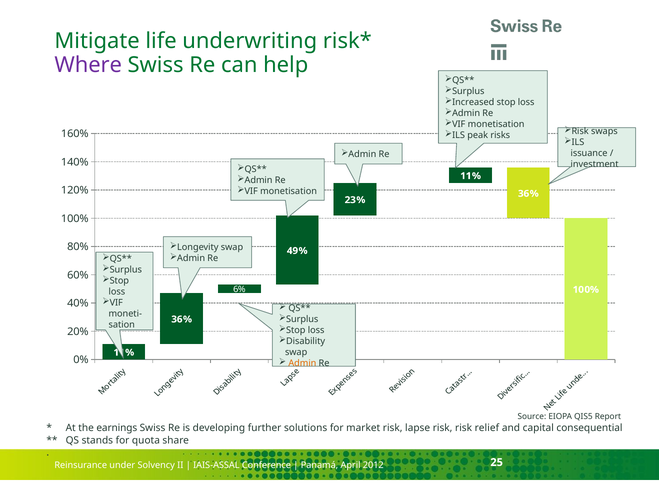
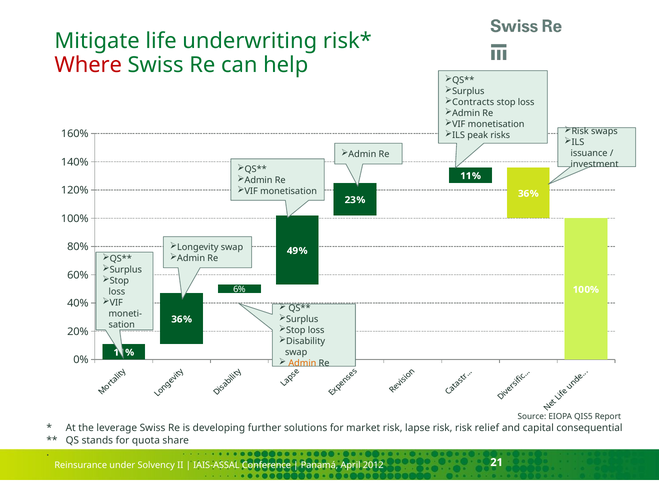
Where colour: purple -> red
Increased: Increased -> Contracts
earnings: earnings -> leverage
25: 25 -> 21
